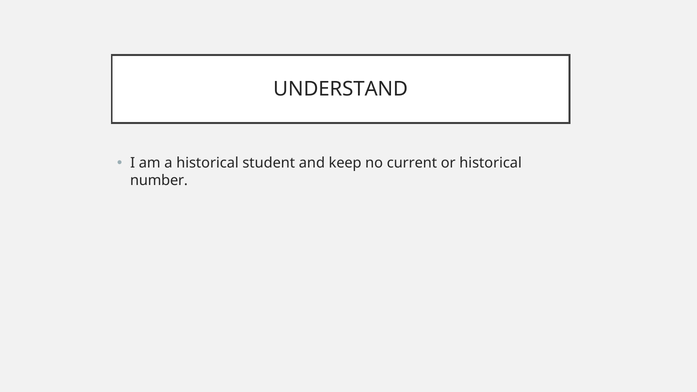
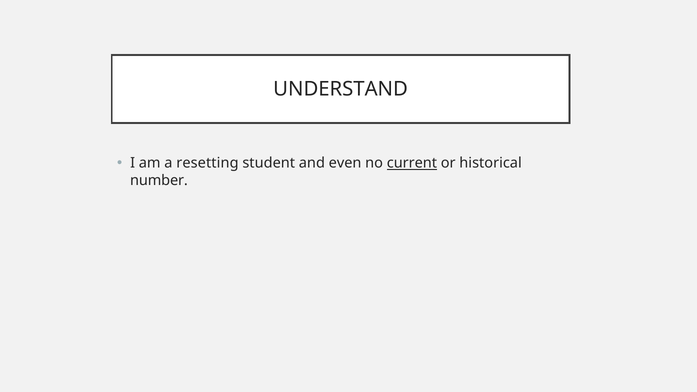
a historical: historical -> resetting
keep: keep -> even
current underline: none -> present
